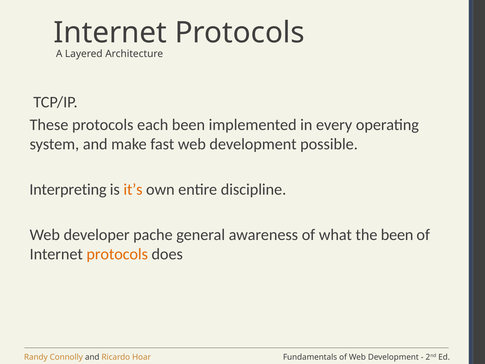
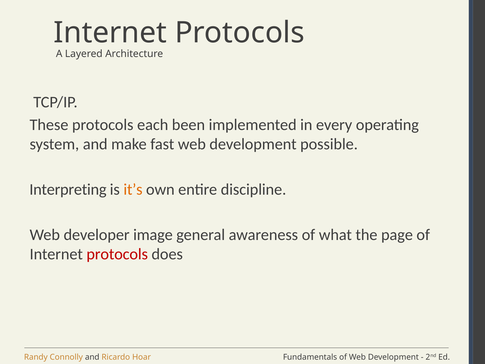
pache: pache -> image
the been: been -> page
protocols at (117, 254) colour: orange -> red
